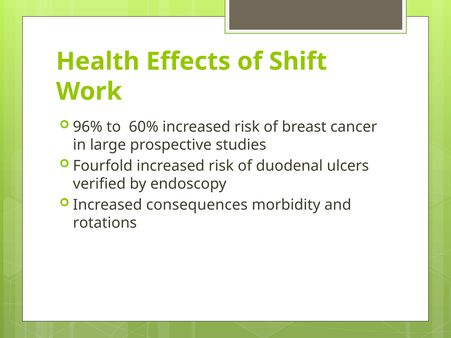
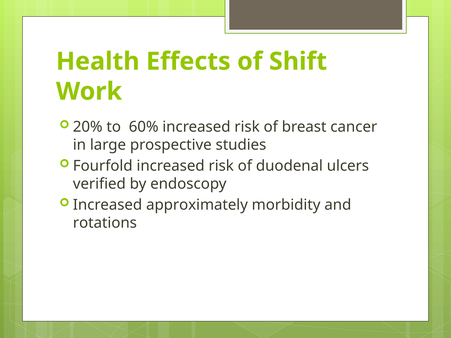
96%: 96% -> 20%
consequences: consequences -> approximately
